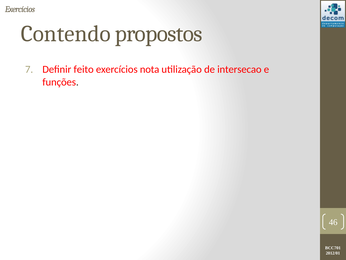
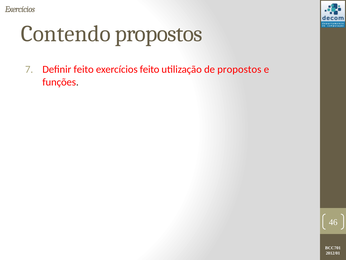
exercícios nota: nota -> feito
de intersecao: intersecao -> propostos
